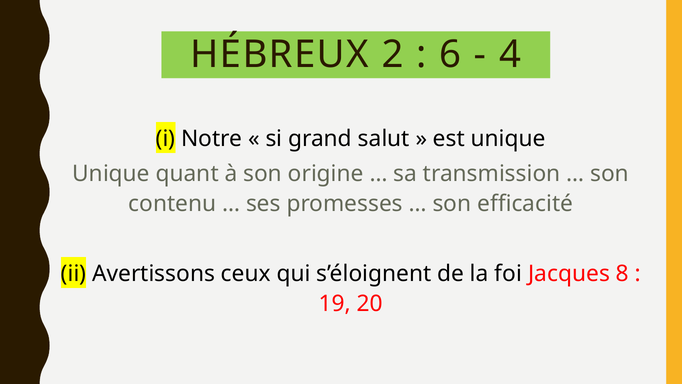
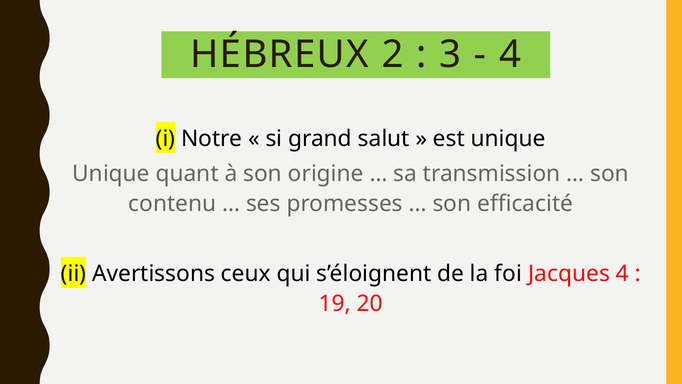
6: 6 -> 3
Jacques 8: 8 -> 4
